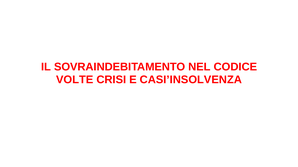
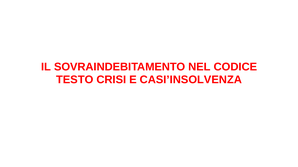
VOLTE: VOLTE -> TESTO
